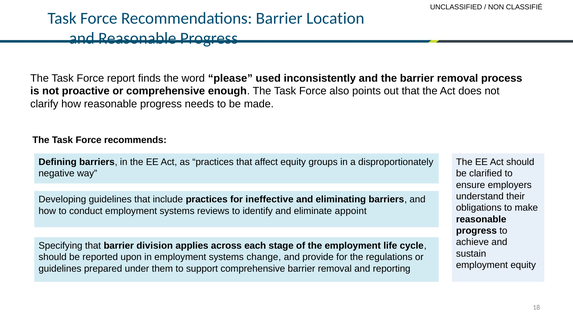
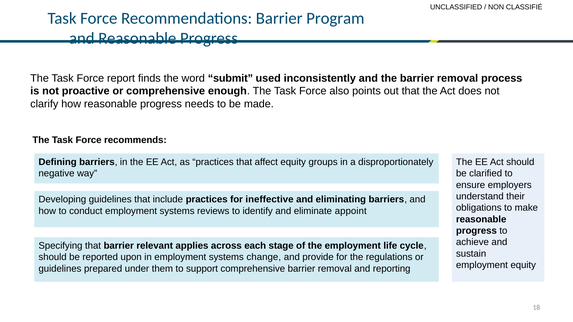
Location: Location -> Program
please: please -> submit
division: division -> relevant
